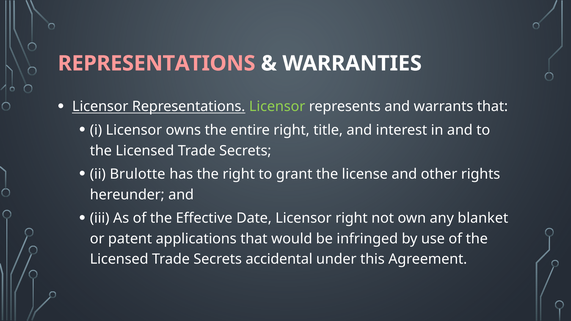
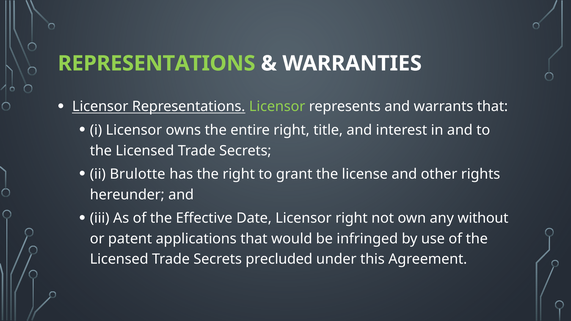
REPRESENTATIONS at (157, 63) colour: pink -> light green
blanket: blanket -> without
accidental: accidental -> precluded
